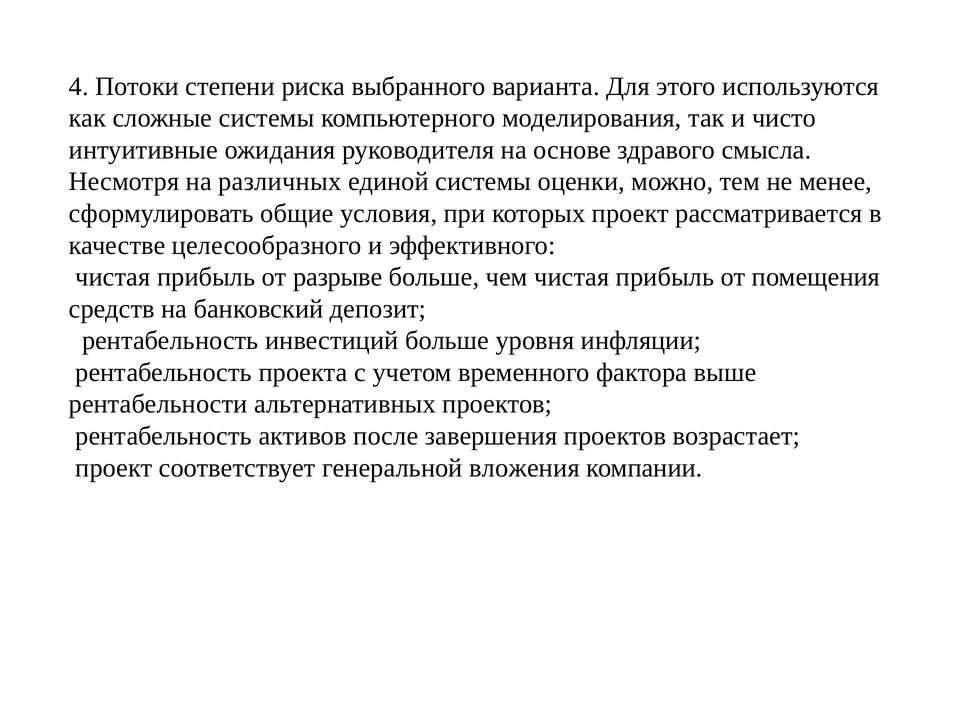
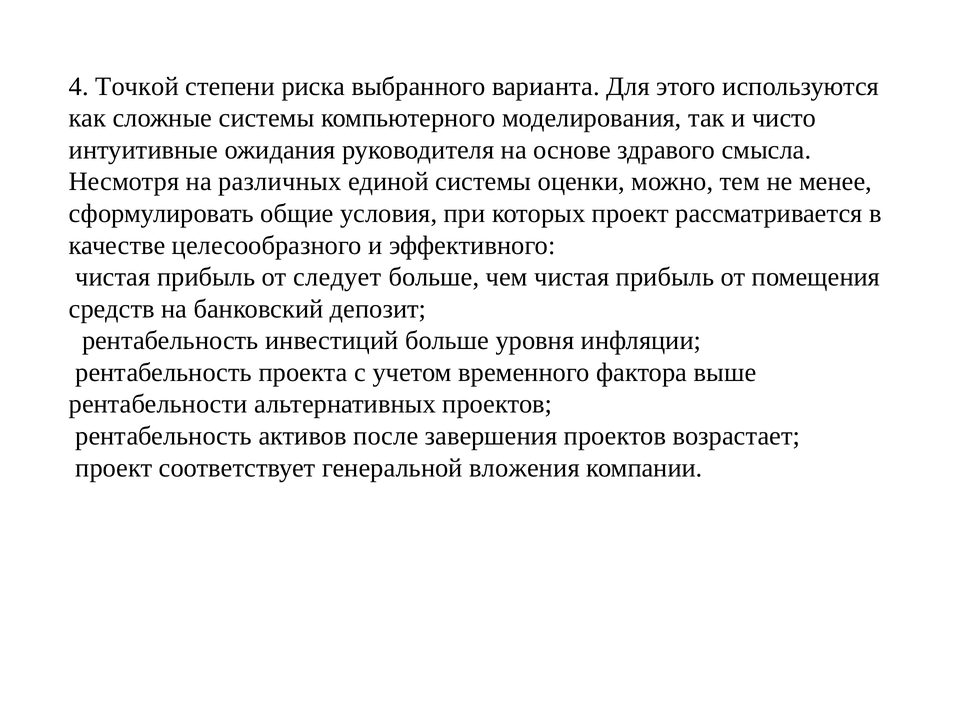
Потоки: Потоки -> Точкой
разрыве: разрыве -> следует
